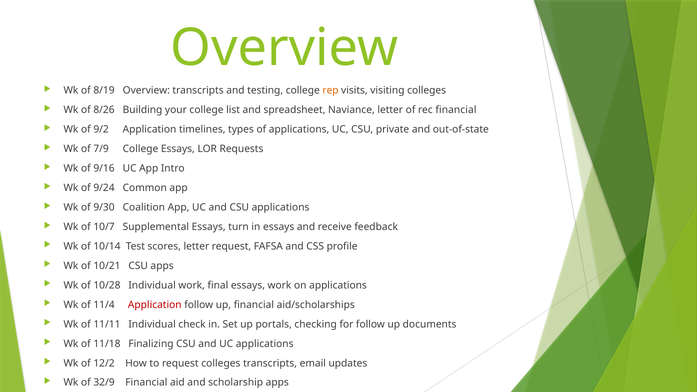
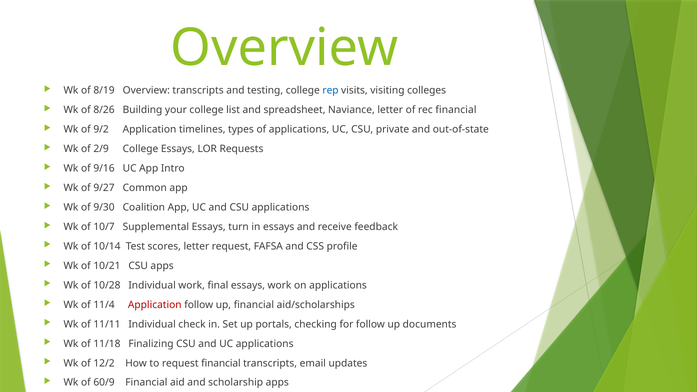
rep colour: orange -> blue
7/9: 7/9 -> 2/9
9/24: 9/24 -> 9/27
request colleges: colleges -> financial
32/9: 32/9 -> 60/9
